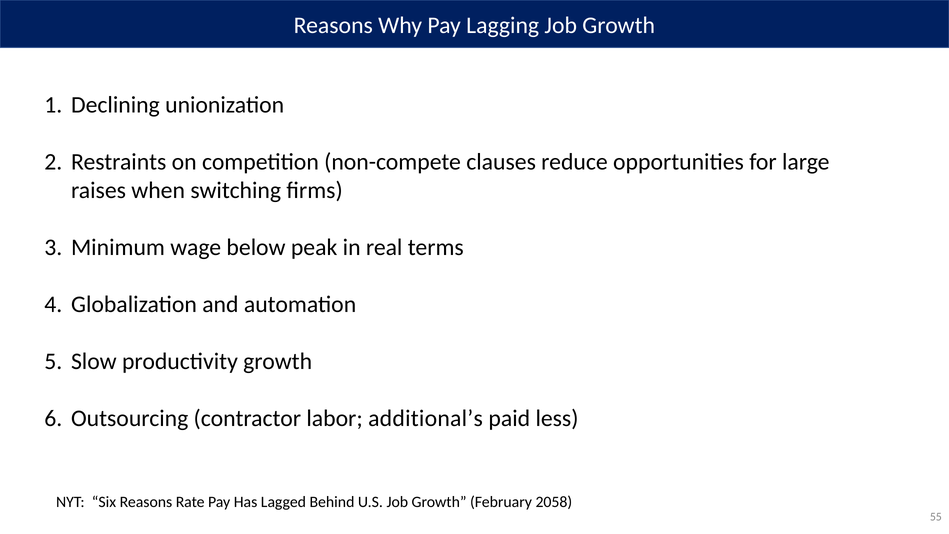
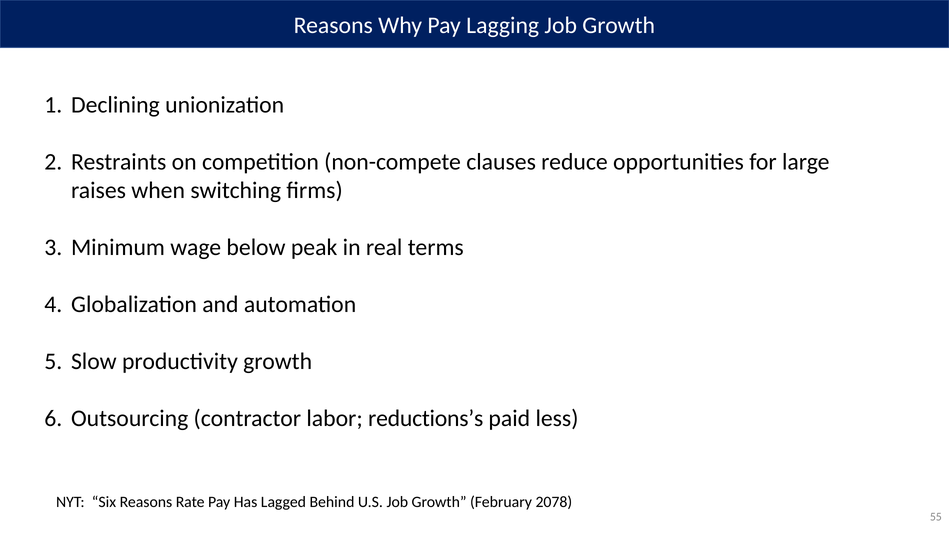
additional’s: additional’s -> reductions’s
2058: 2058 -> 2078
